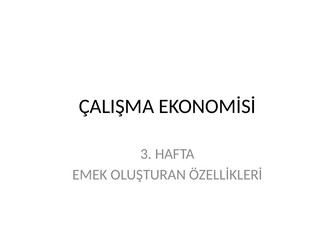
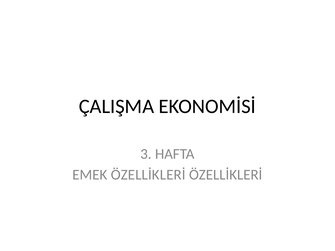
EMEK OLUŞTURAN: OLUŞTURAN -> ÖZELLİKLERİ
